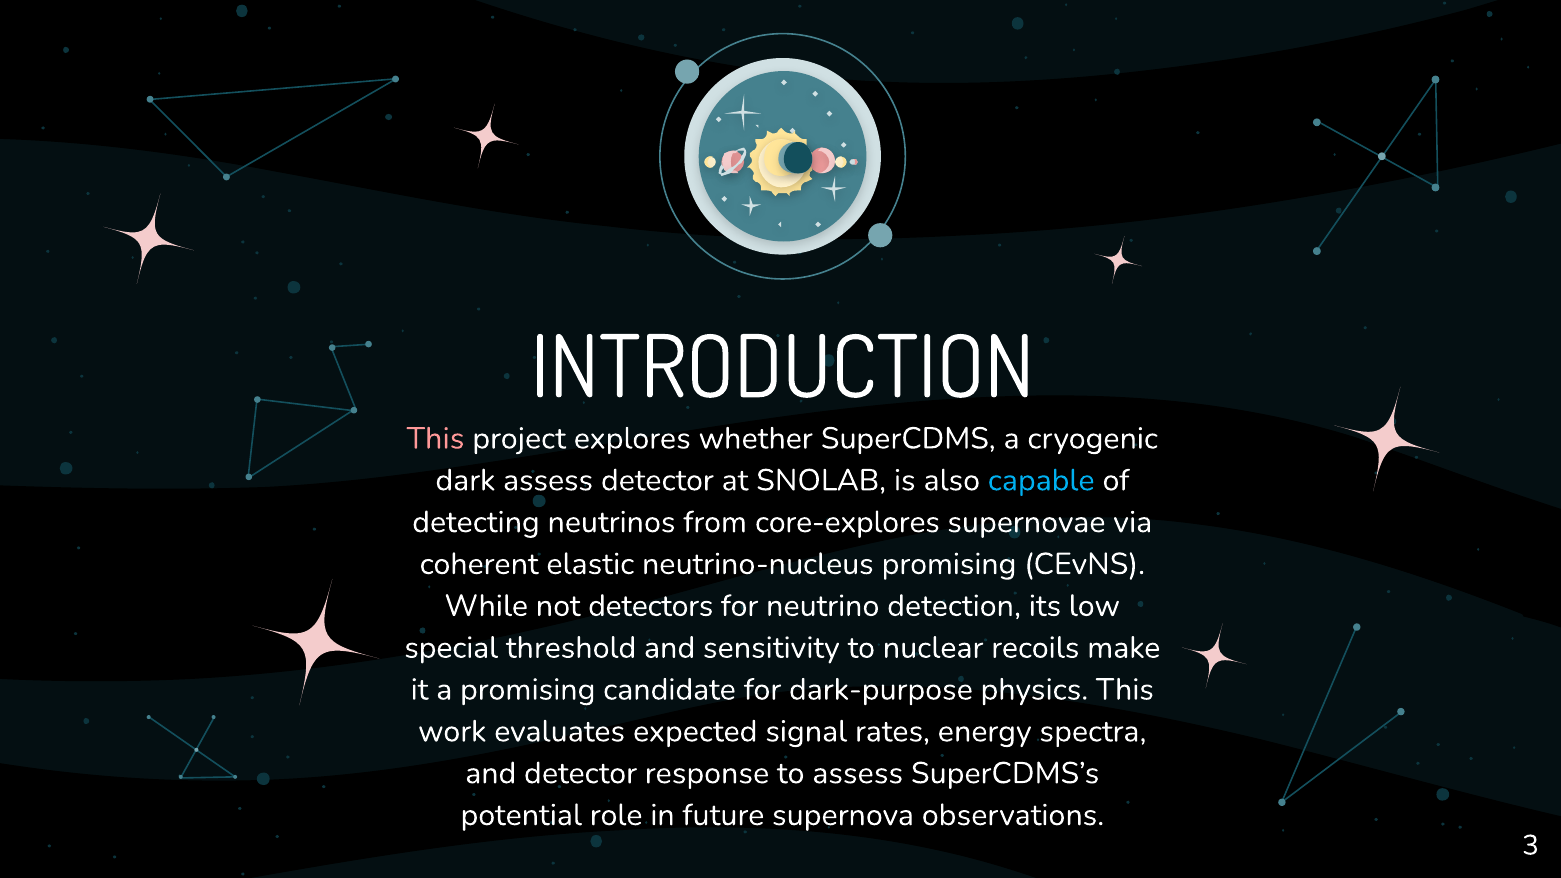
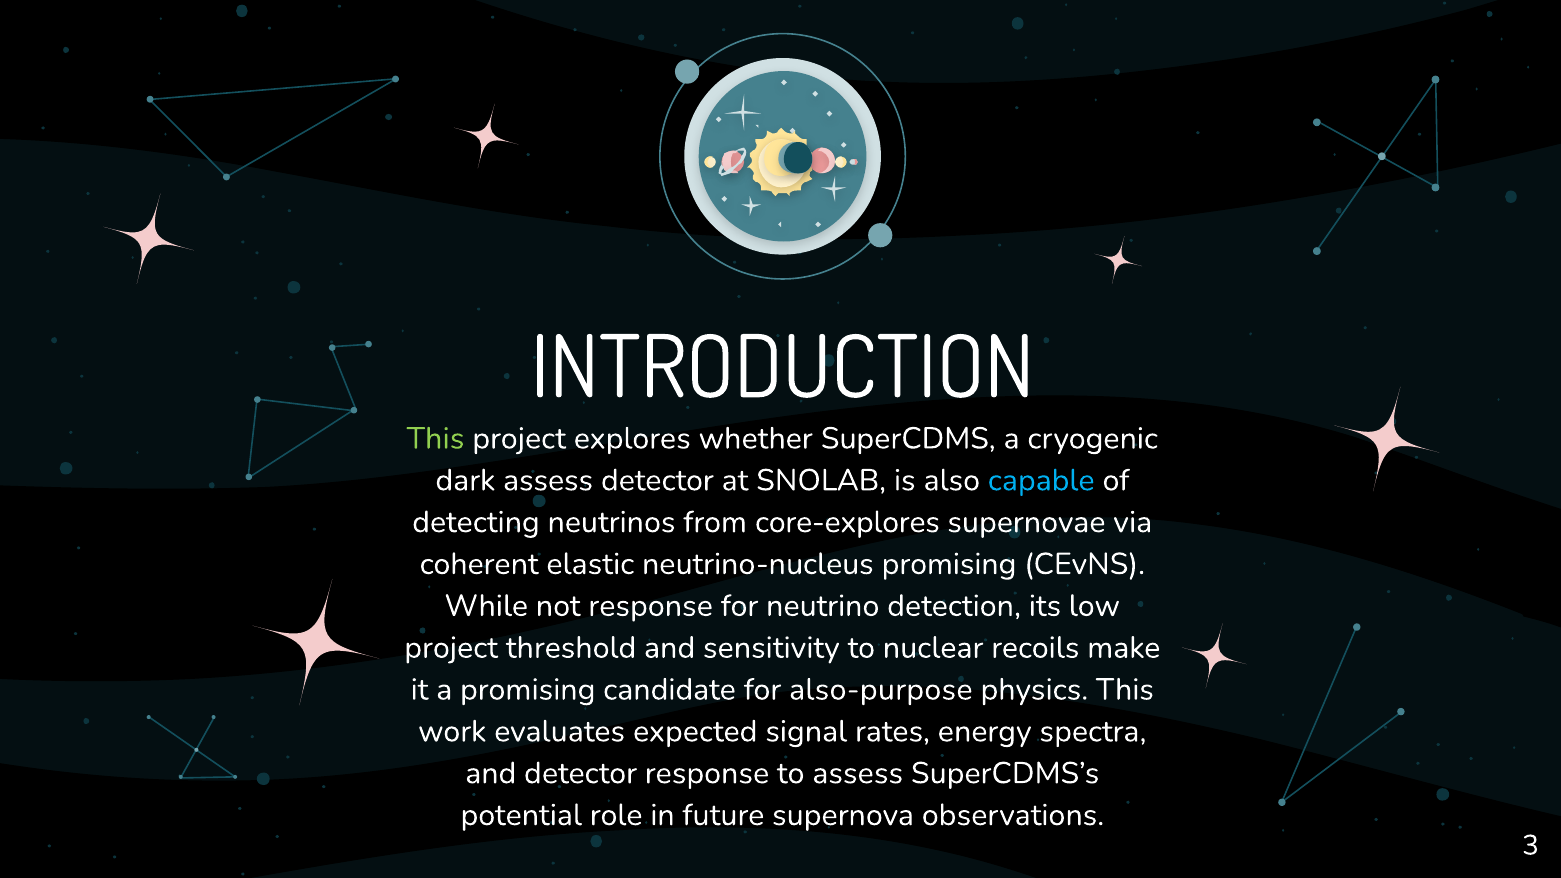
This at (436, 438) colour: pink -> light green
not detectors: detectors -> response
special at (451, 648): special -> project
dark-purpose: dark-purpose -> also-purpose
